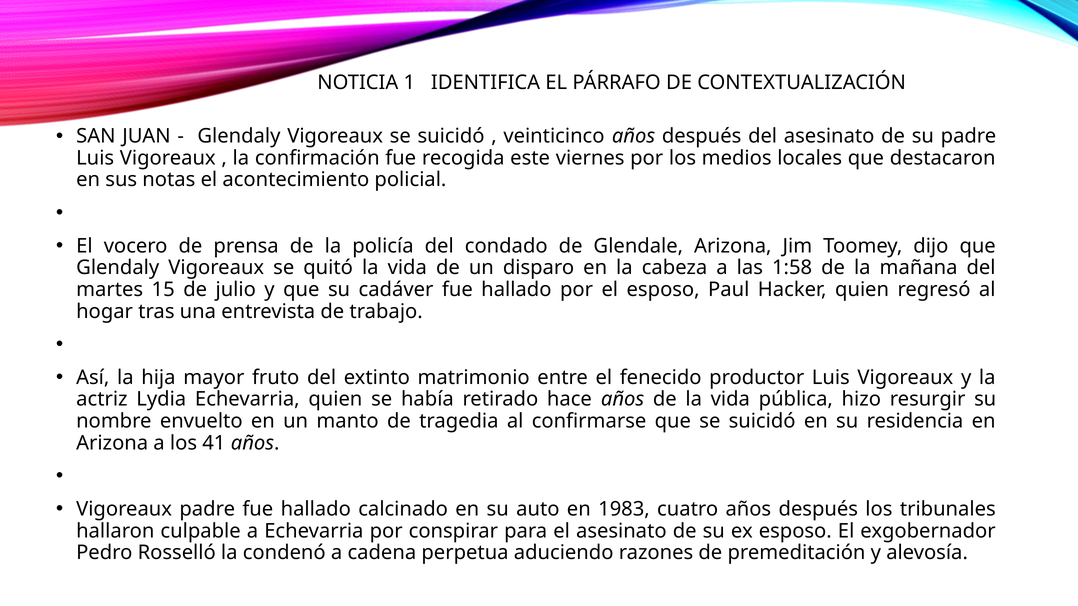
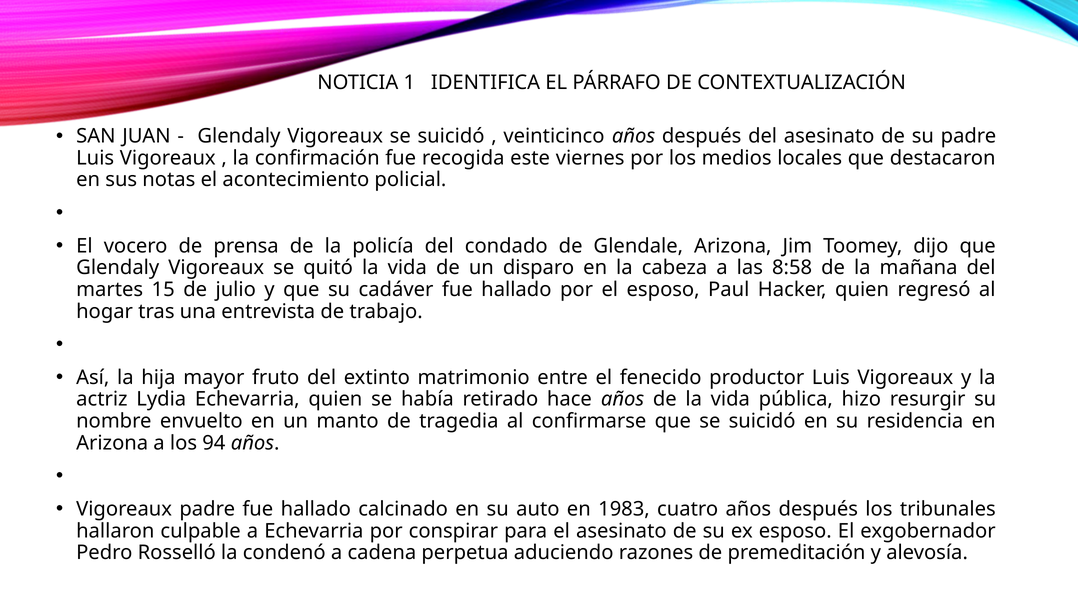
1:58: 1:58 -> 8:58
41: 41 -> 94
